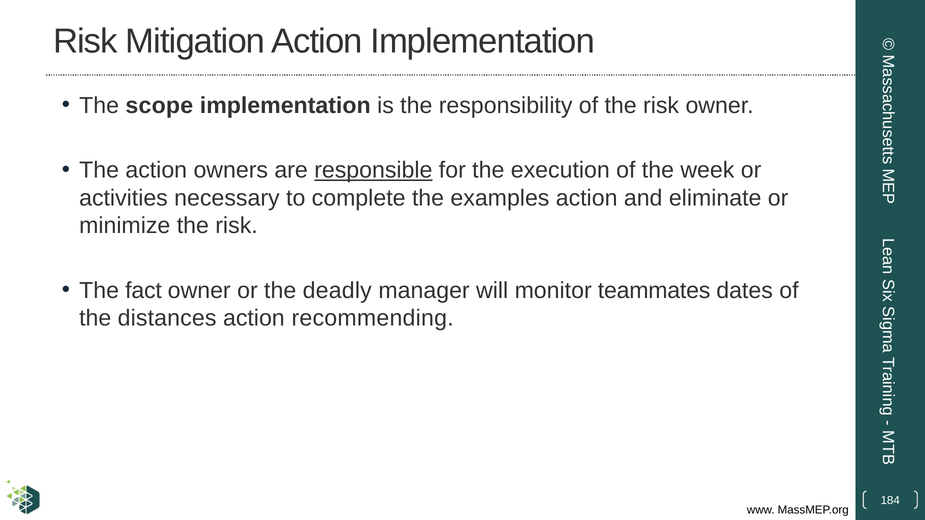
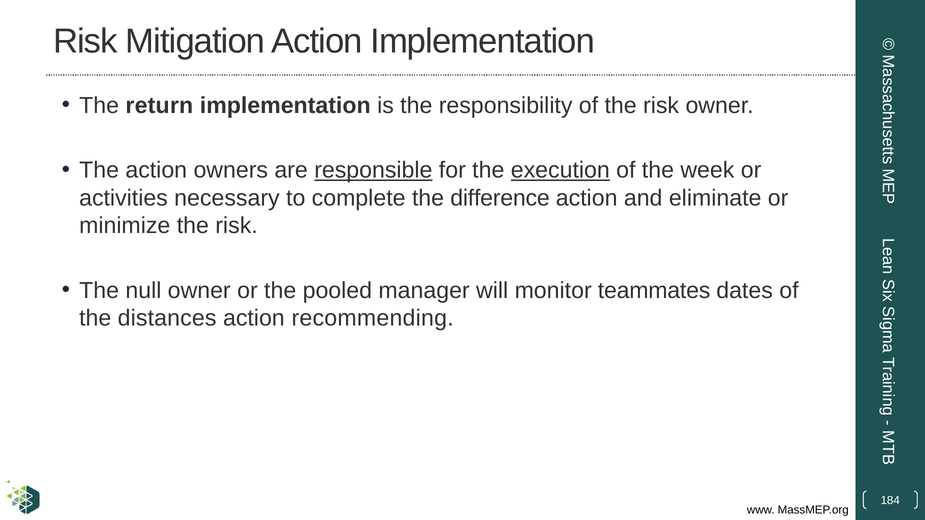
scope: scope -> return
execution underline: none -> present
examples: examples -> difference
fact: fact -> null
deadly: deadly -> pooled
